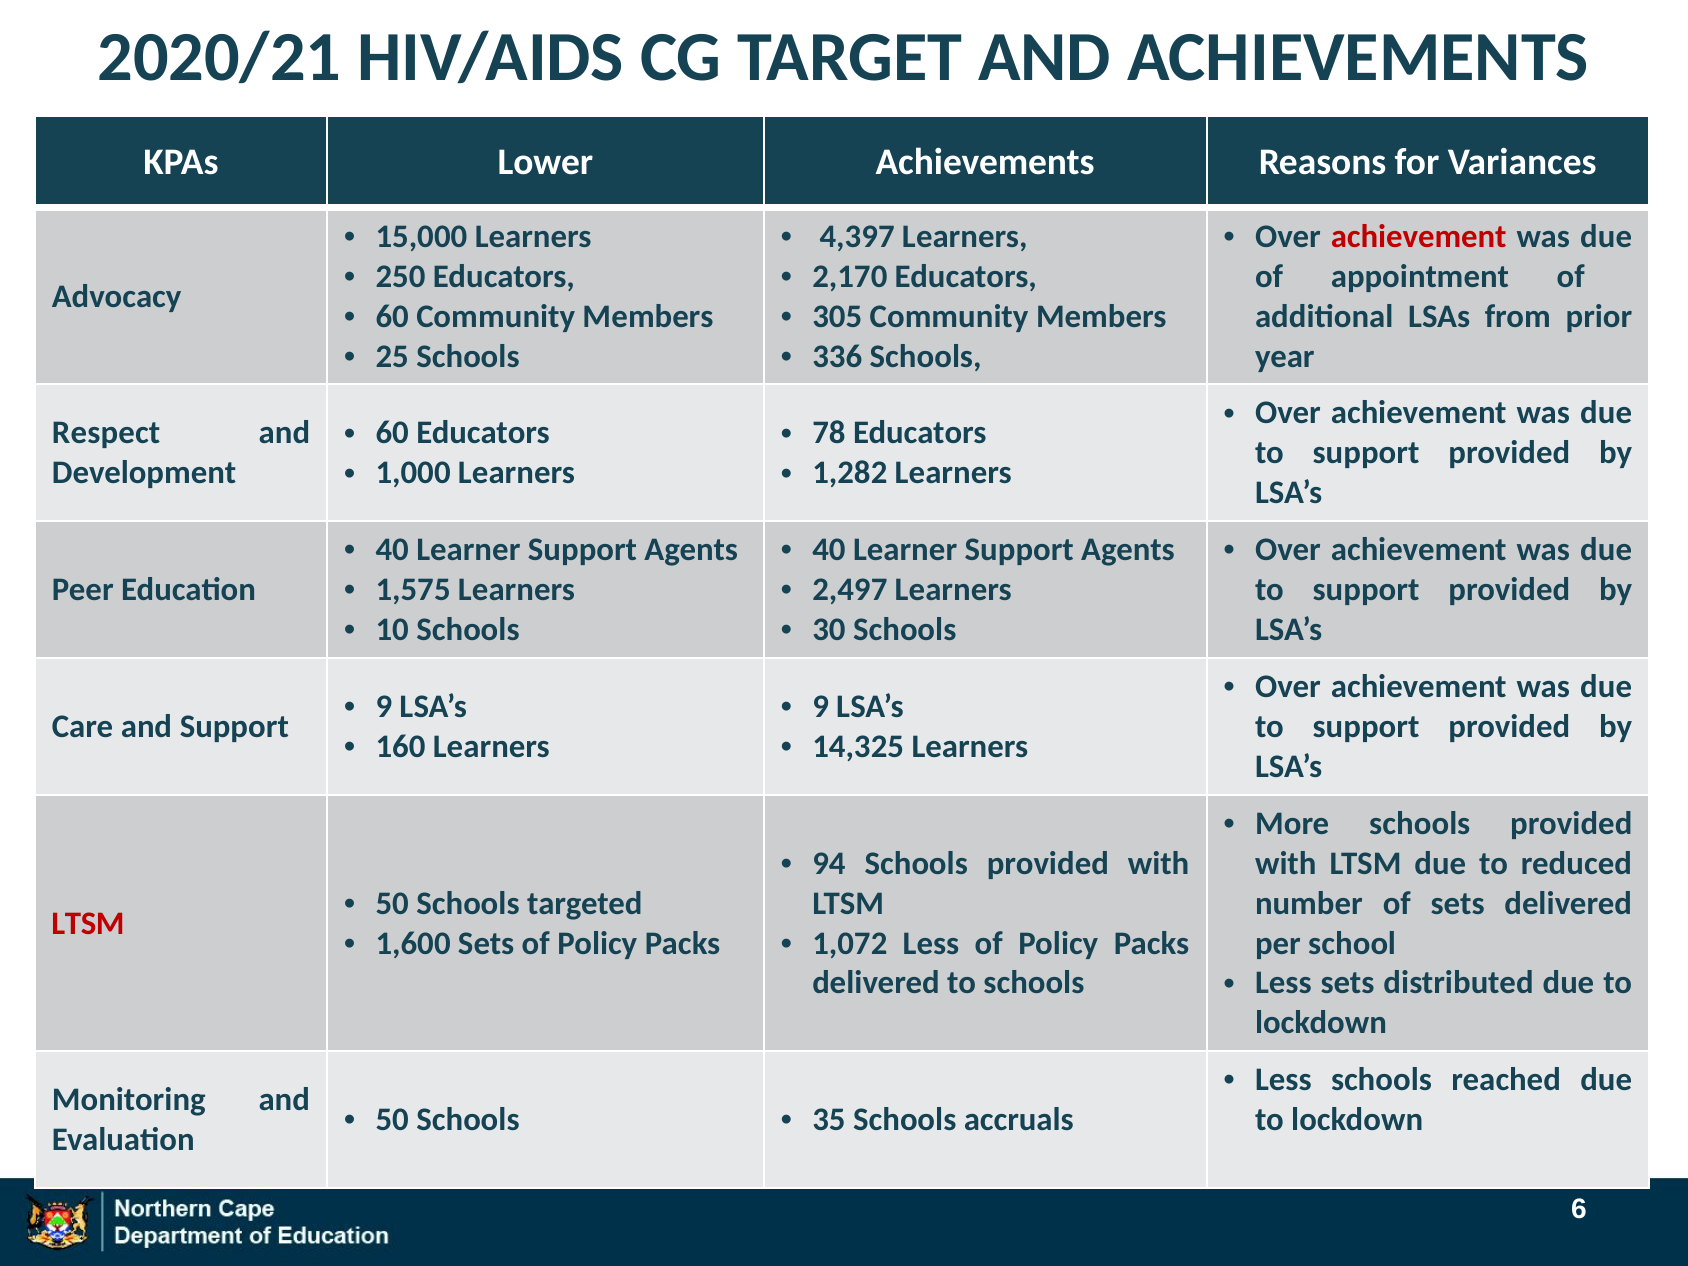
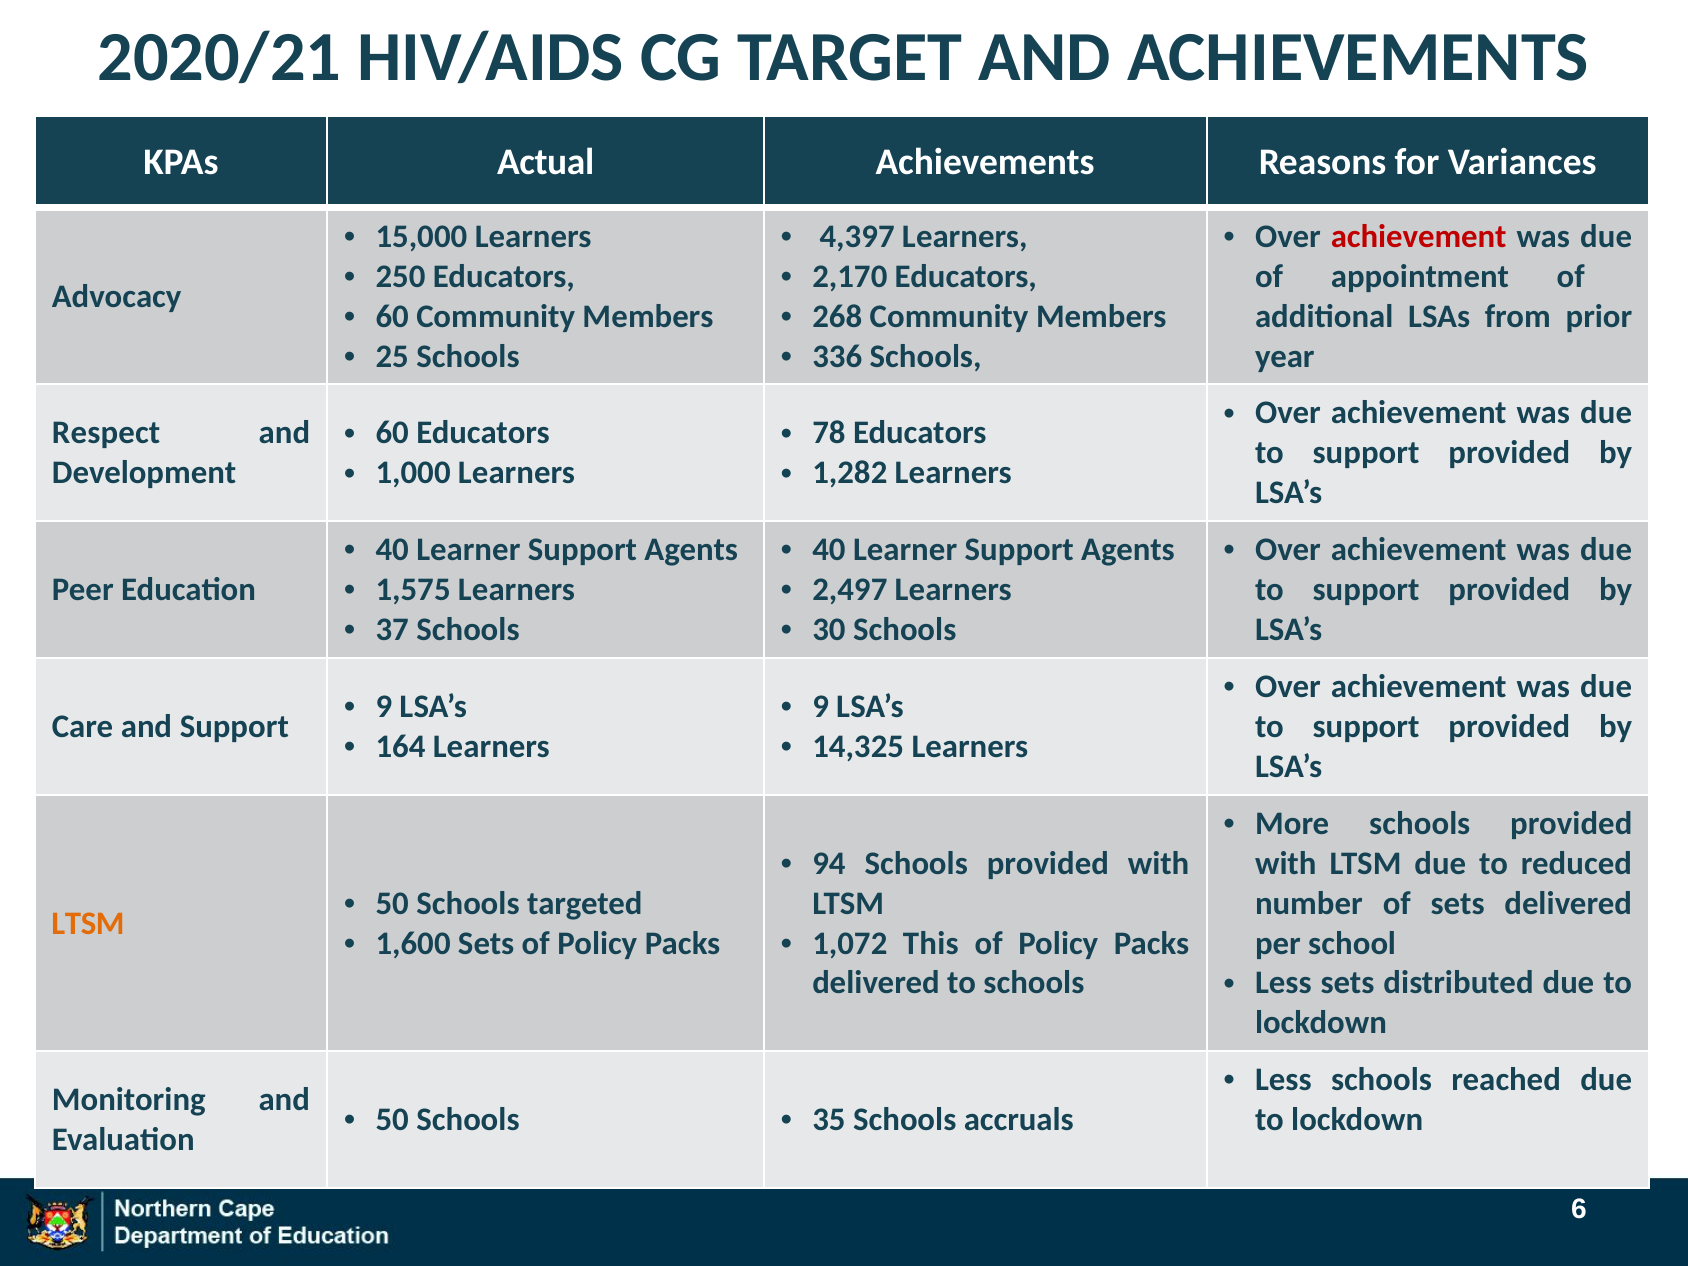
Lower: Lower -> Actual
305: 305 -> 268
10: 10 -> 37
160: 160 -> 164
LTSM at (88, 923) colour: red -> orange
1,072 Less: Less -> This
